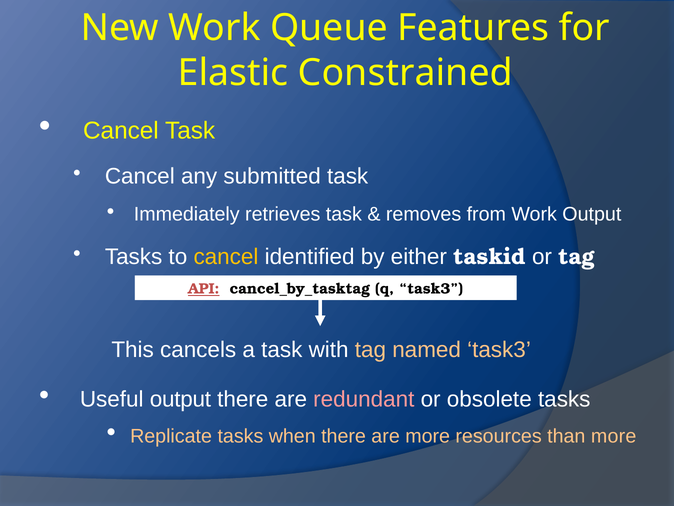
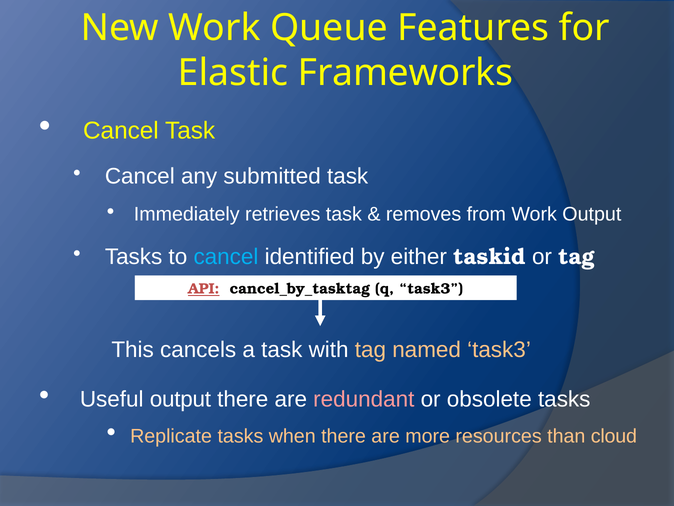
Constrained: Constrained -> Frameworks
cancel at (226, 257) colour: yellow -> light blue
than more: more -> cloud
